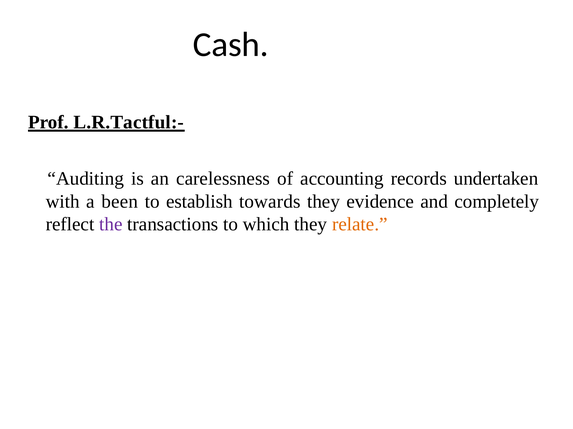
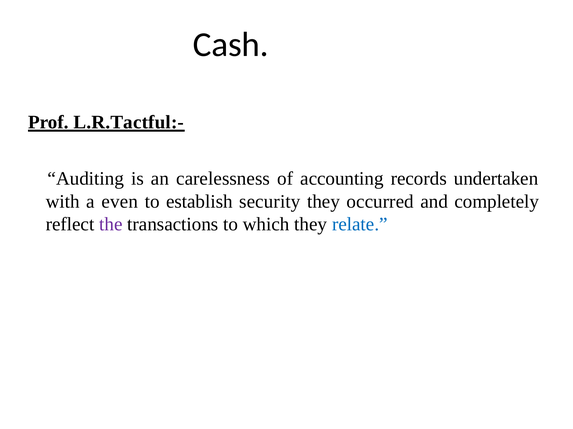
been: been -> even
towards: towards -> security
evidence: evidence -> occurred
relate colour: orange -> blue
